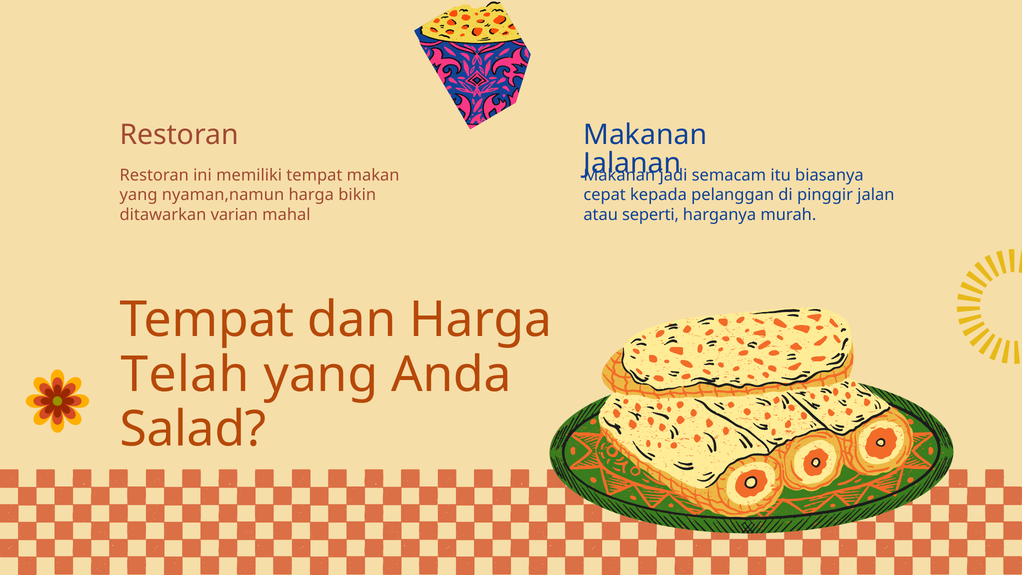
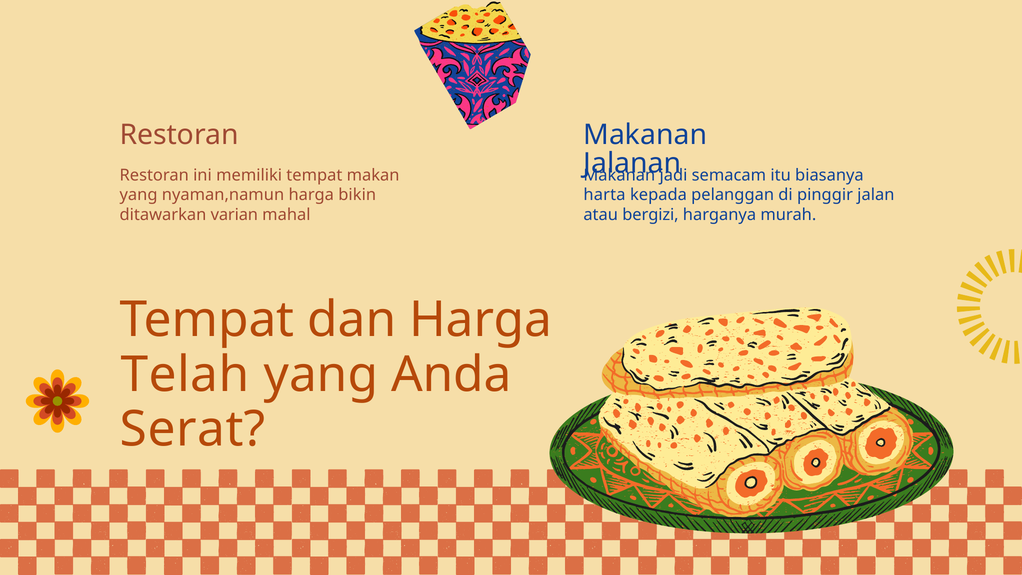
cepat: cepat -> harta
seperti: seperti -> bergizi
Salad: Salad -> Serat
